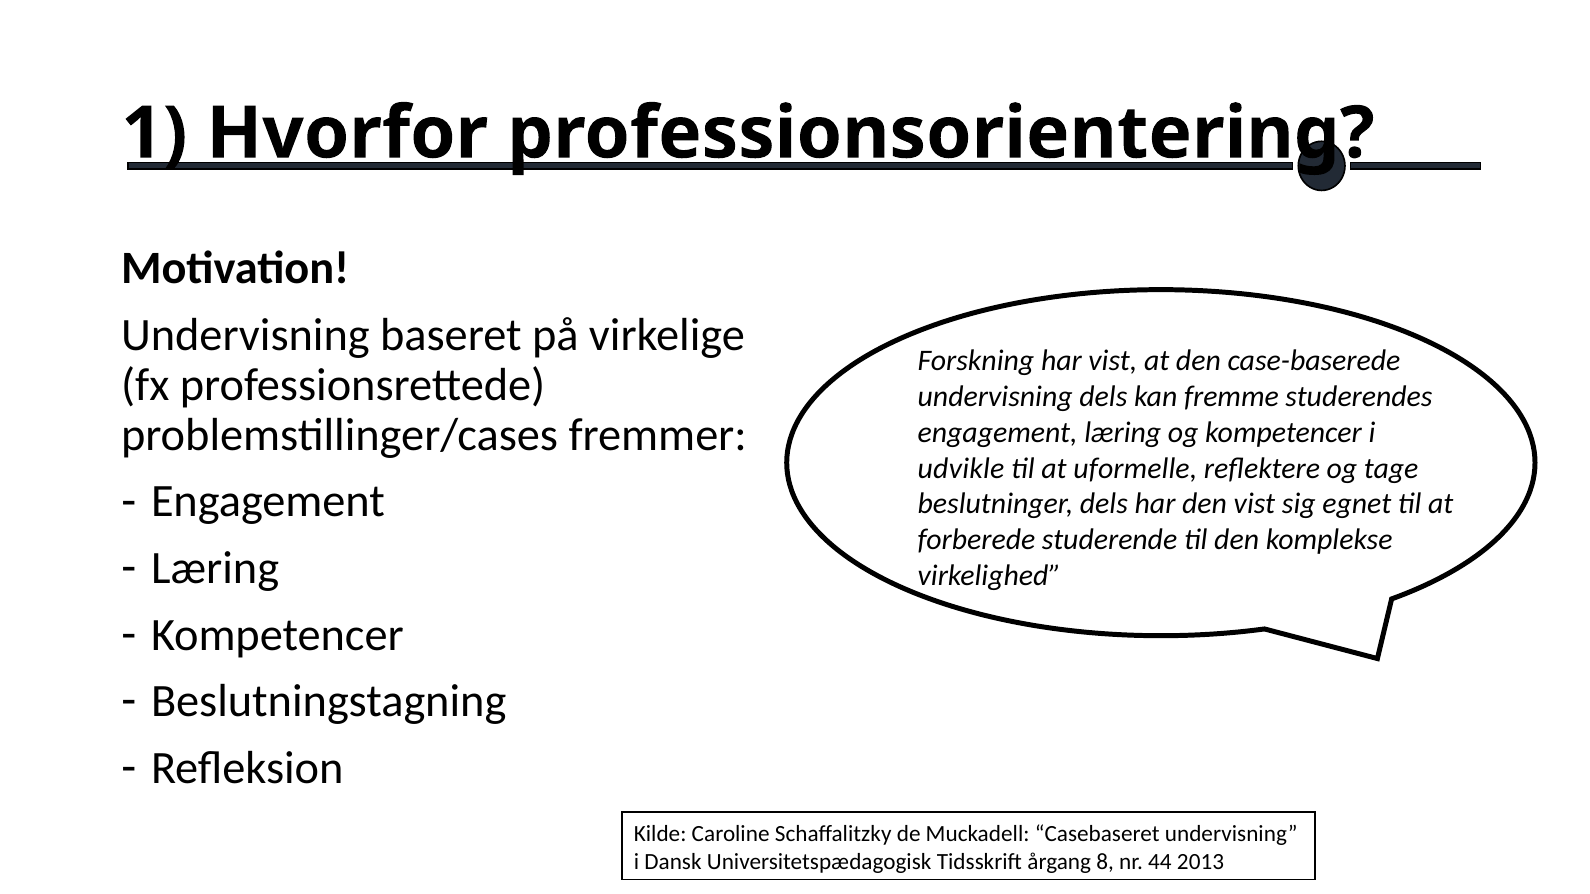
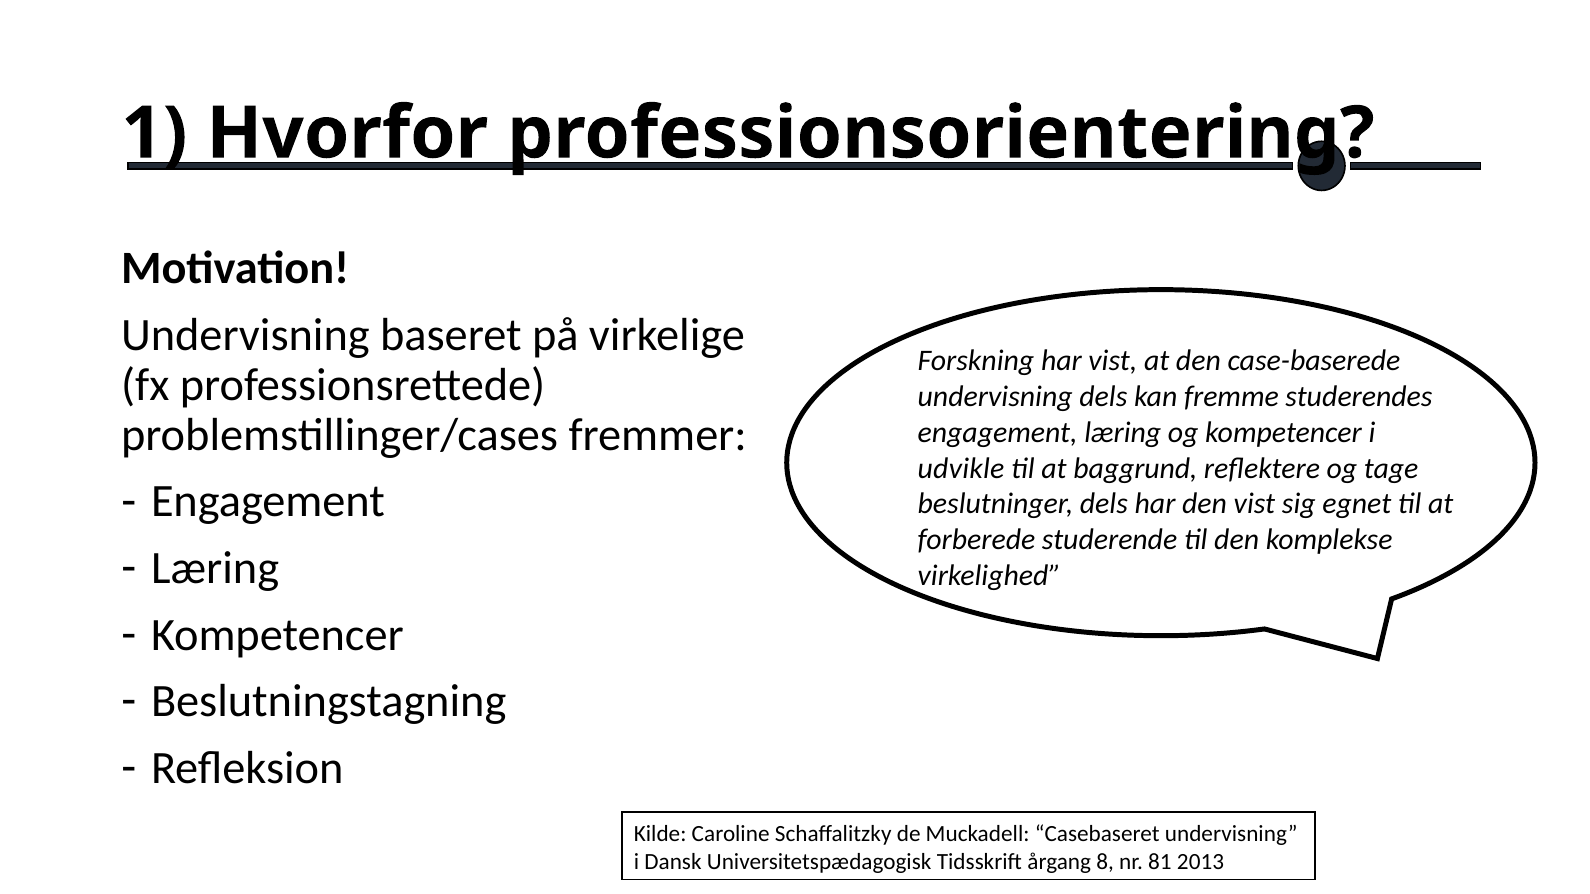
uformelle: uformelle -> baggrund
44: 44 -> 81
